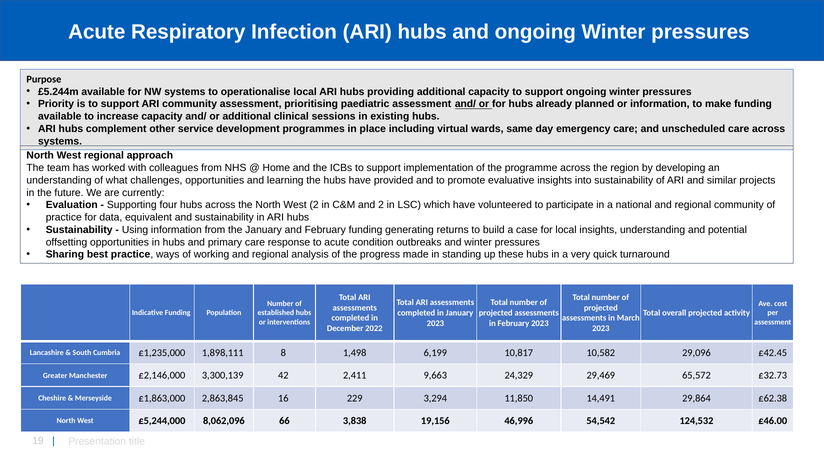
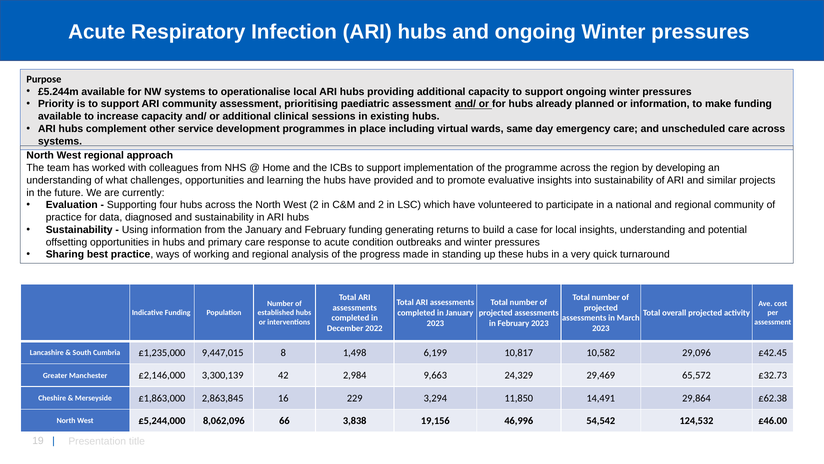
equivalent: equivalent -> diagnosed
1,898,111: 1,898,111 -> 9,447,015
2,411: 2,411 -> 2,984
